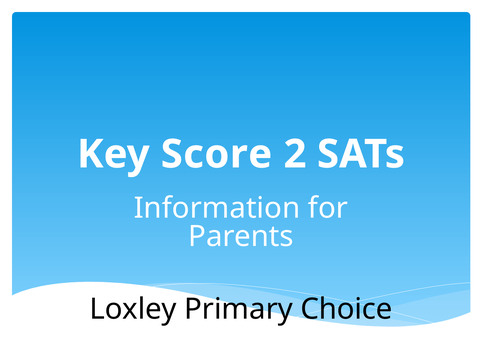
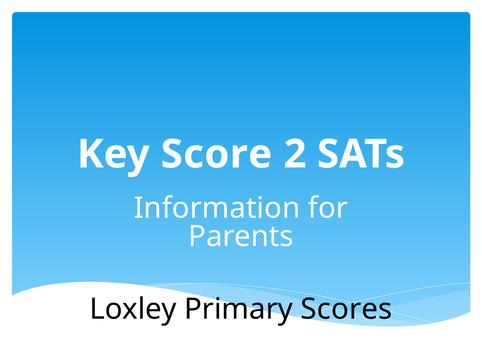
Choice: Choice -> Scores
